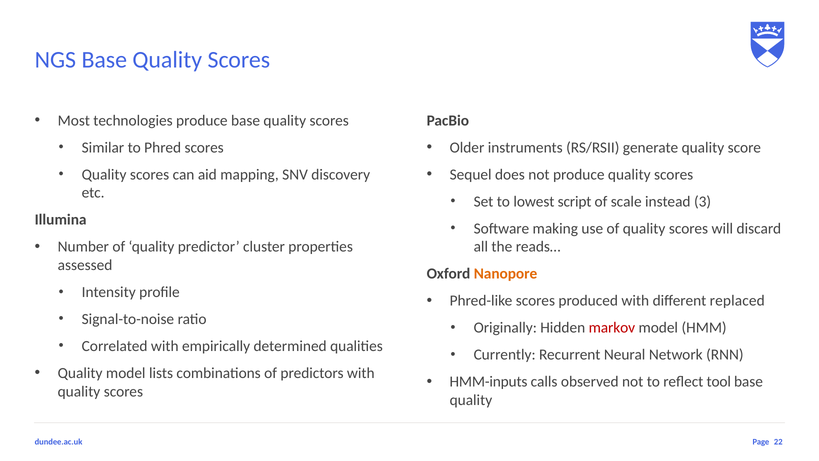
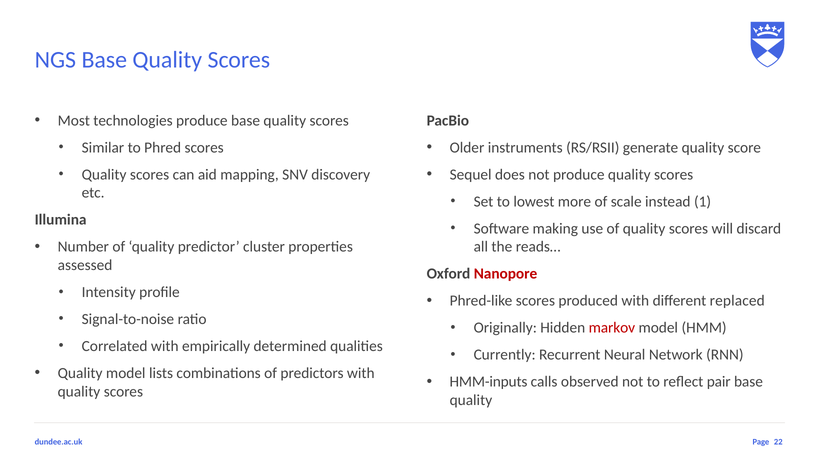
script: script -> more
3: 3 -> 1
Nanopore colour: orange -> red
tool: tool -> pair
